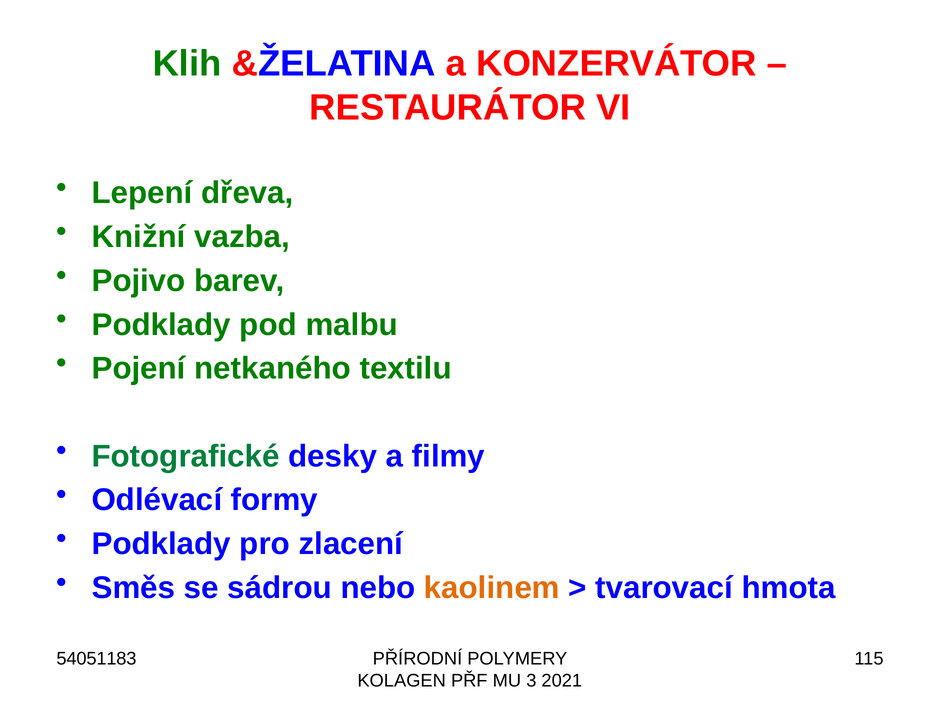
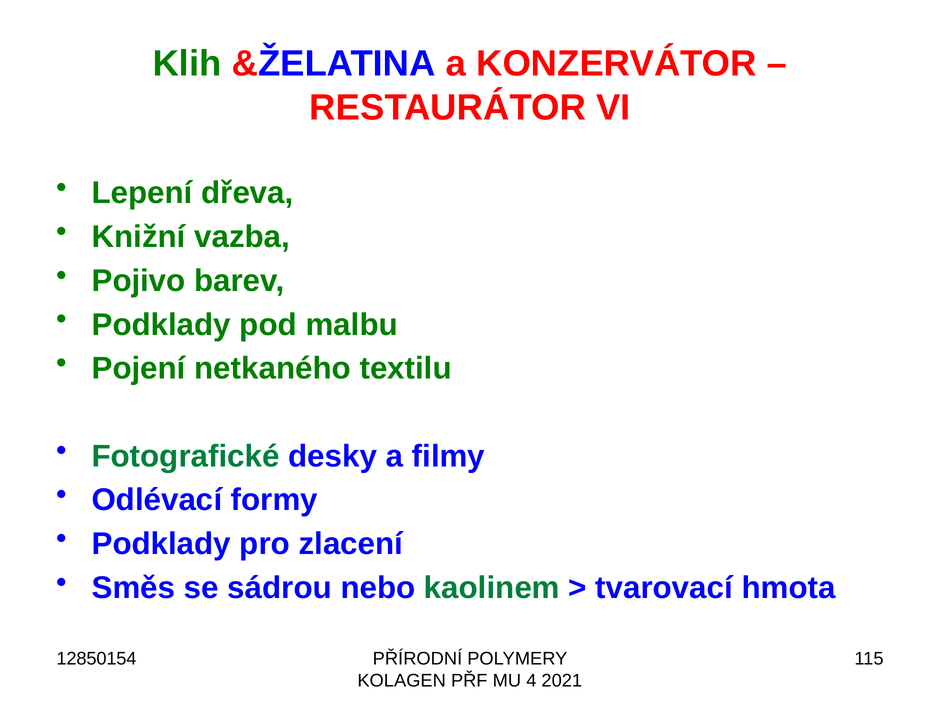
kaolinem colour: orange -> green
54051183: 54051183 -> 12850154
3: 3 -> 4
